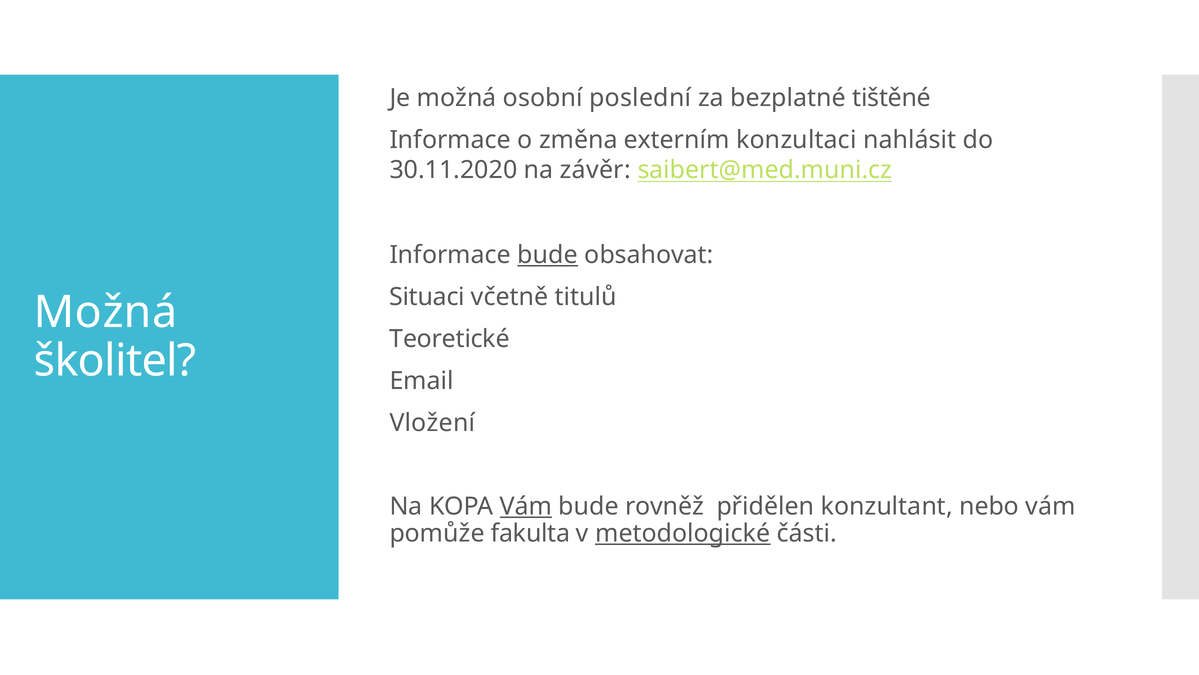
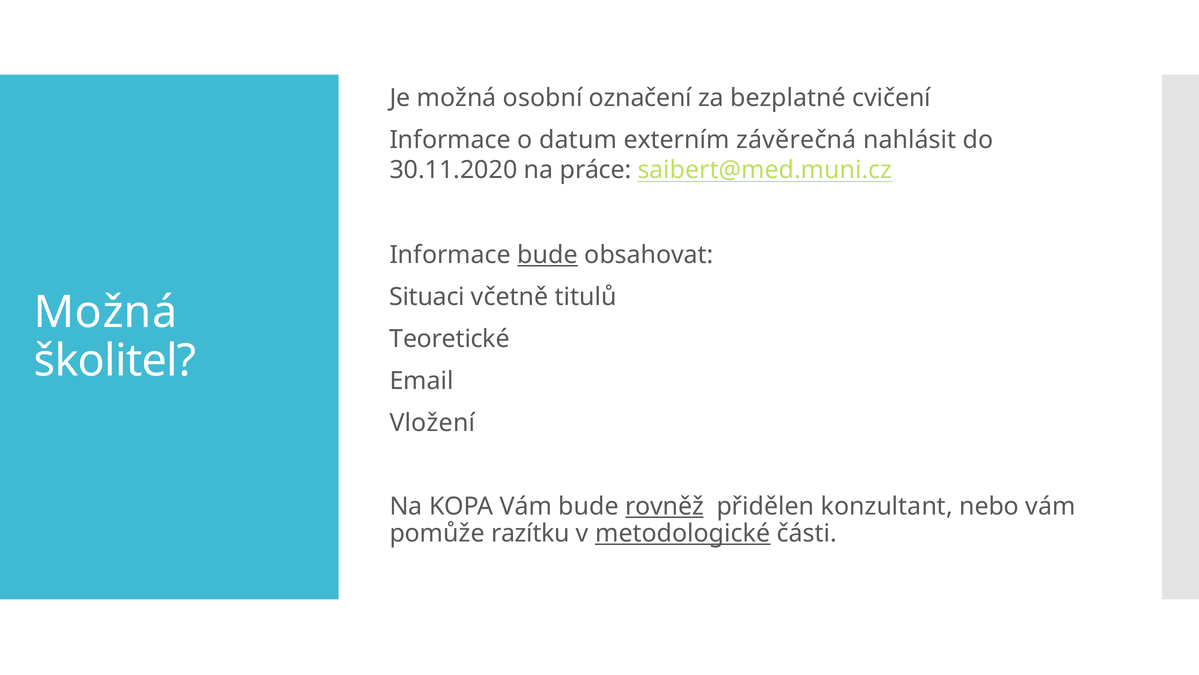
poslední: poslední -> označení
tištěné: tištěné -> cvičení
změna: změna -> datum
konzultaci: konzultaci -> závěrečná
závěr: závěr -> práce
Vám at (526, 506) underline: present -> none
rovněž underline: none -> present
fakulta: fakulta -> razítku
